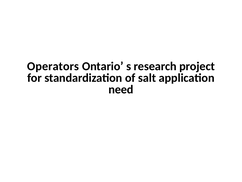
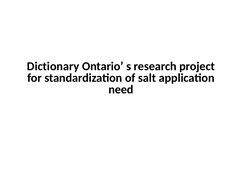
Operators: Operators -> Dictionary
